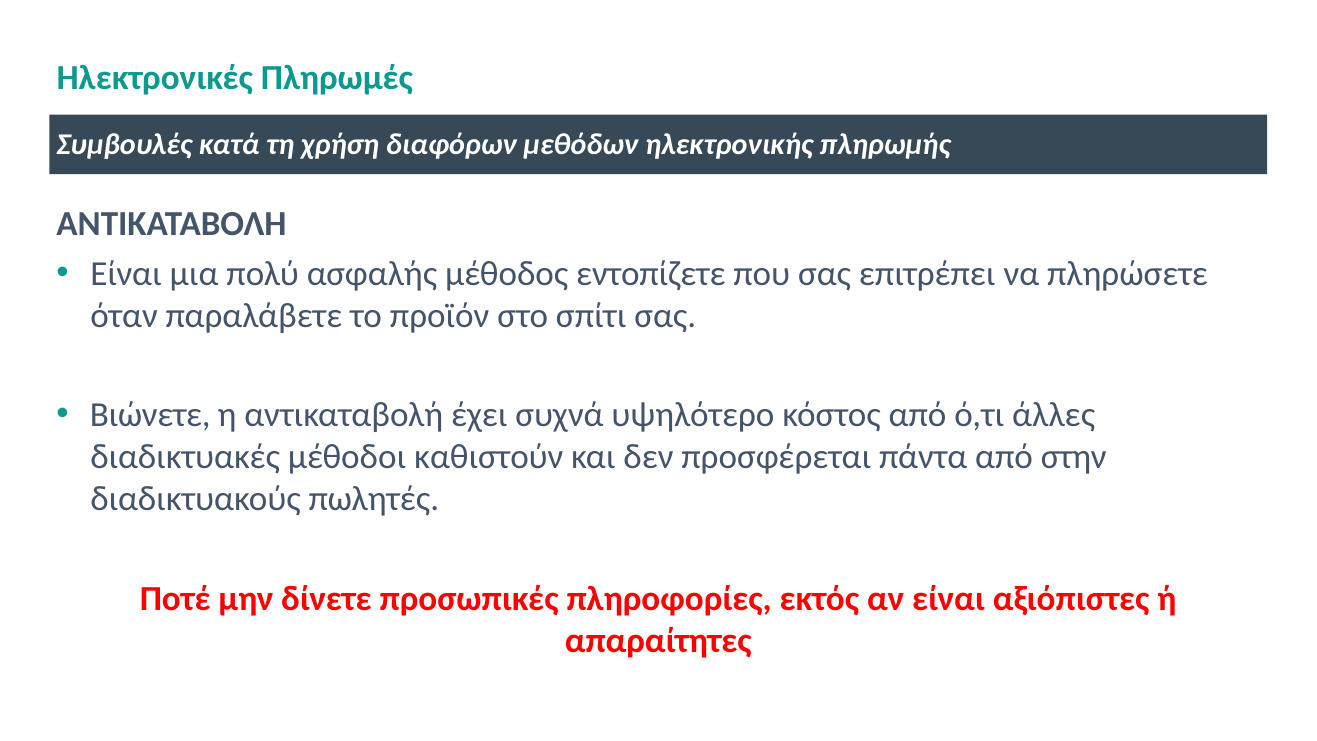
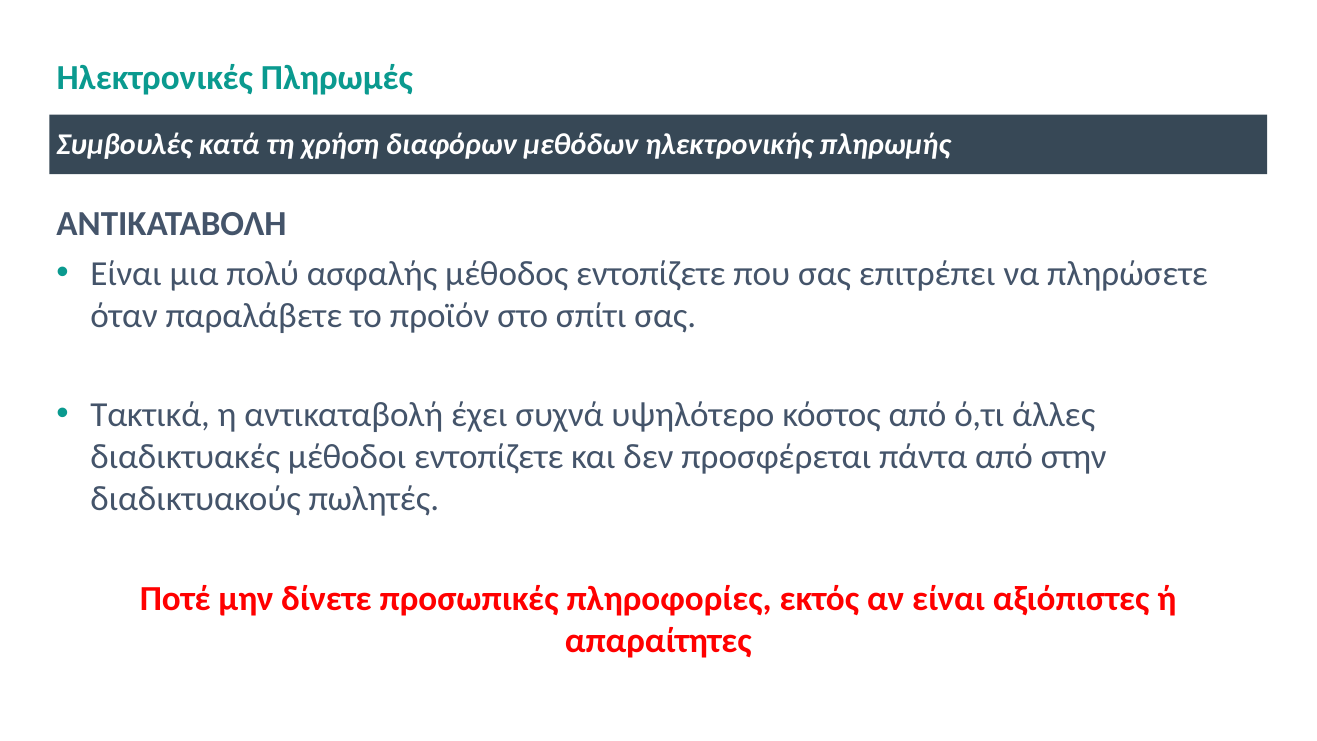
Βιώνετε: Βιώνετε -> Τακτικά
μέθοδοι καθιστούν: καθιστούν -> εντοπίζετε
